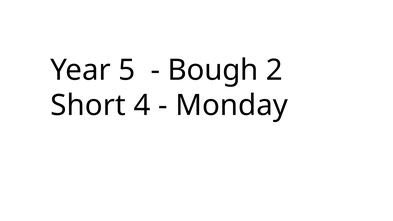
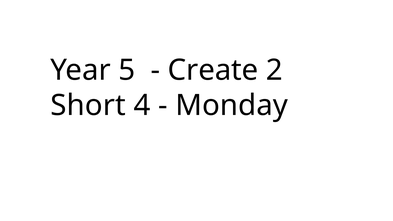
Bough: Bough -> Create
